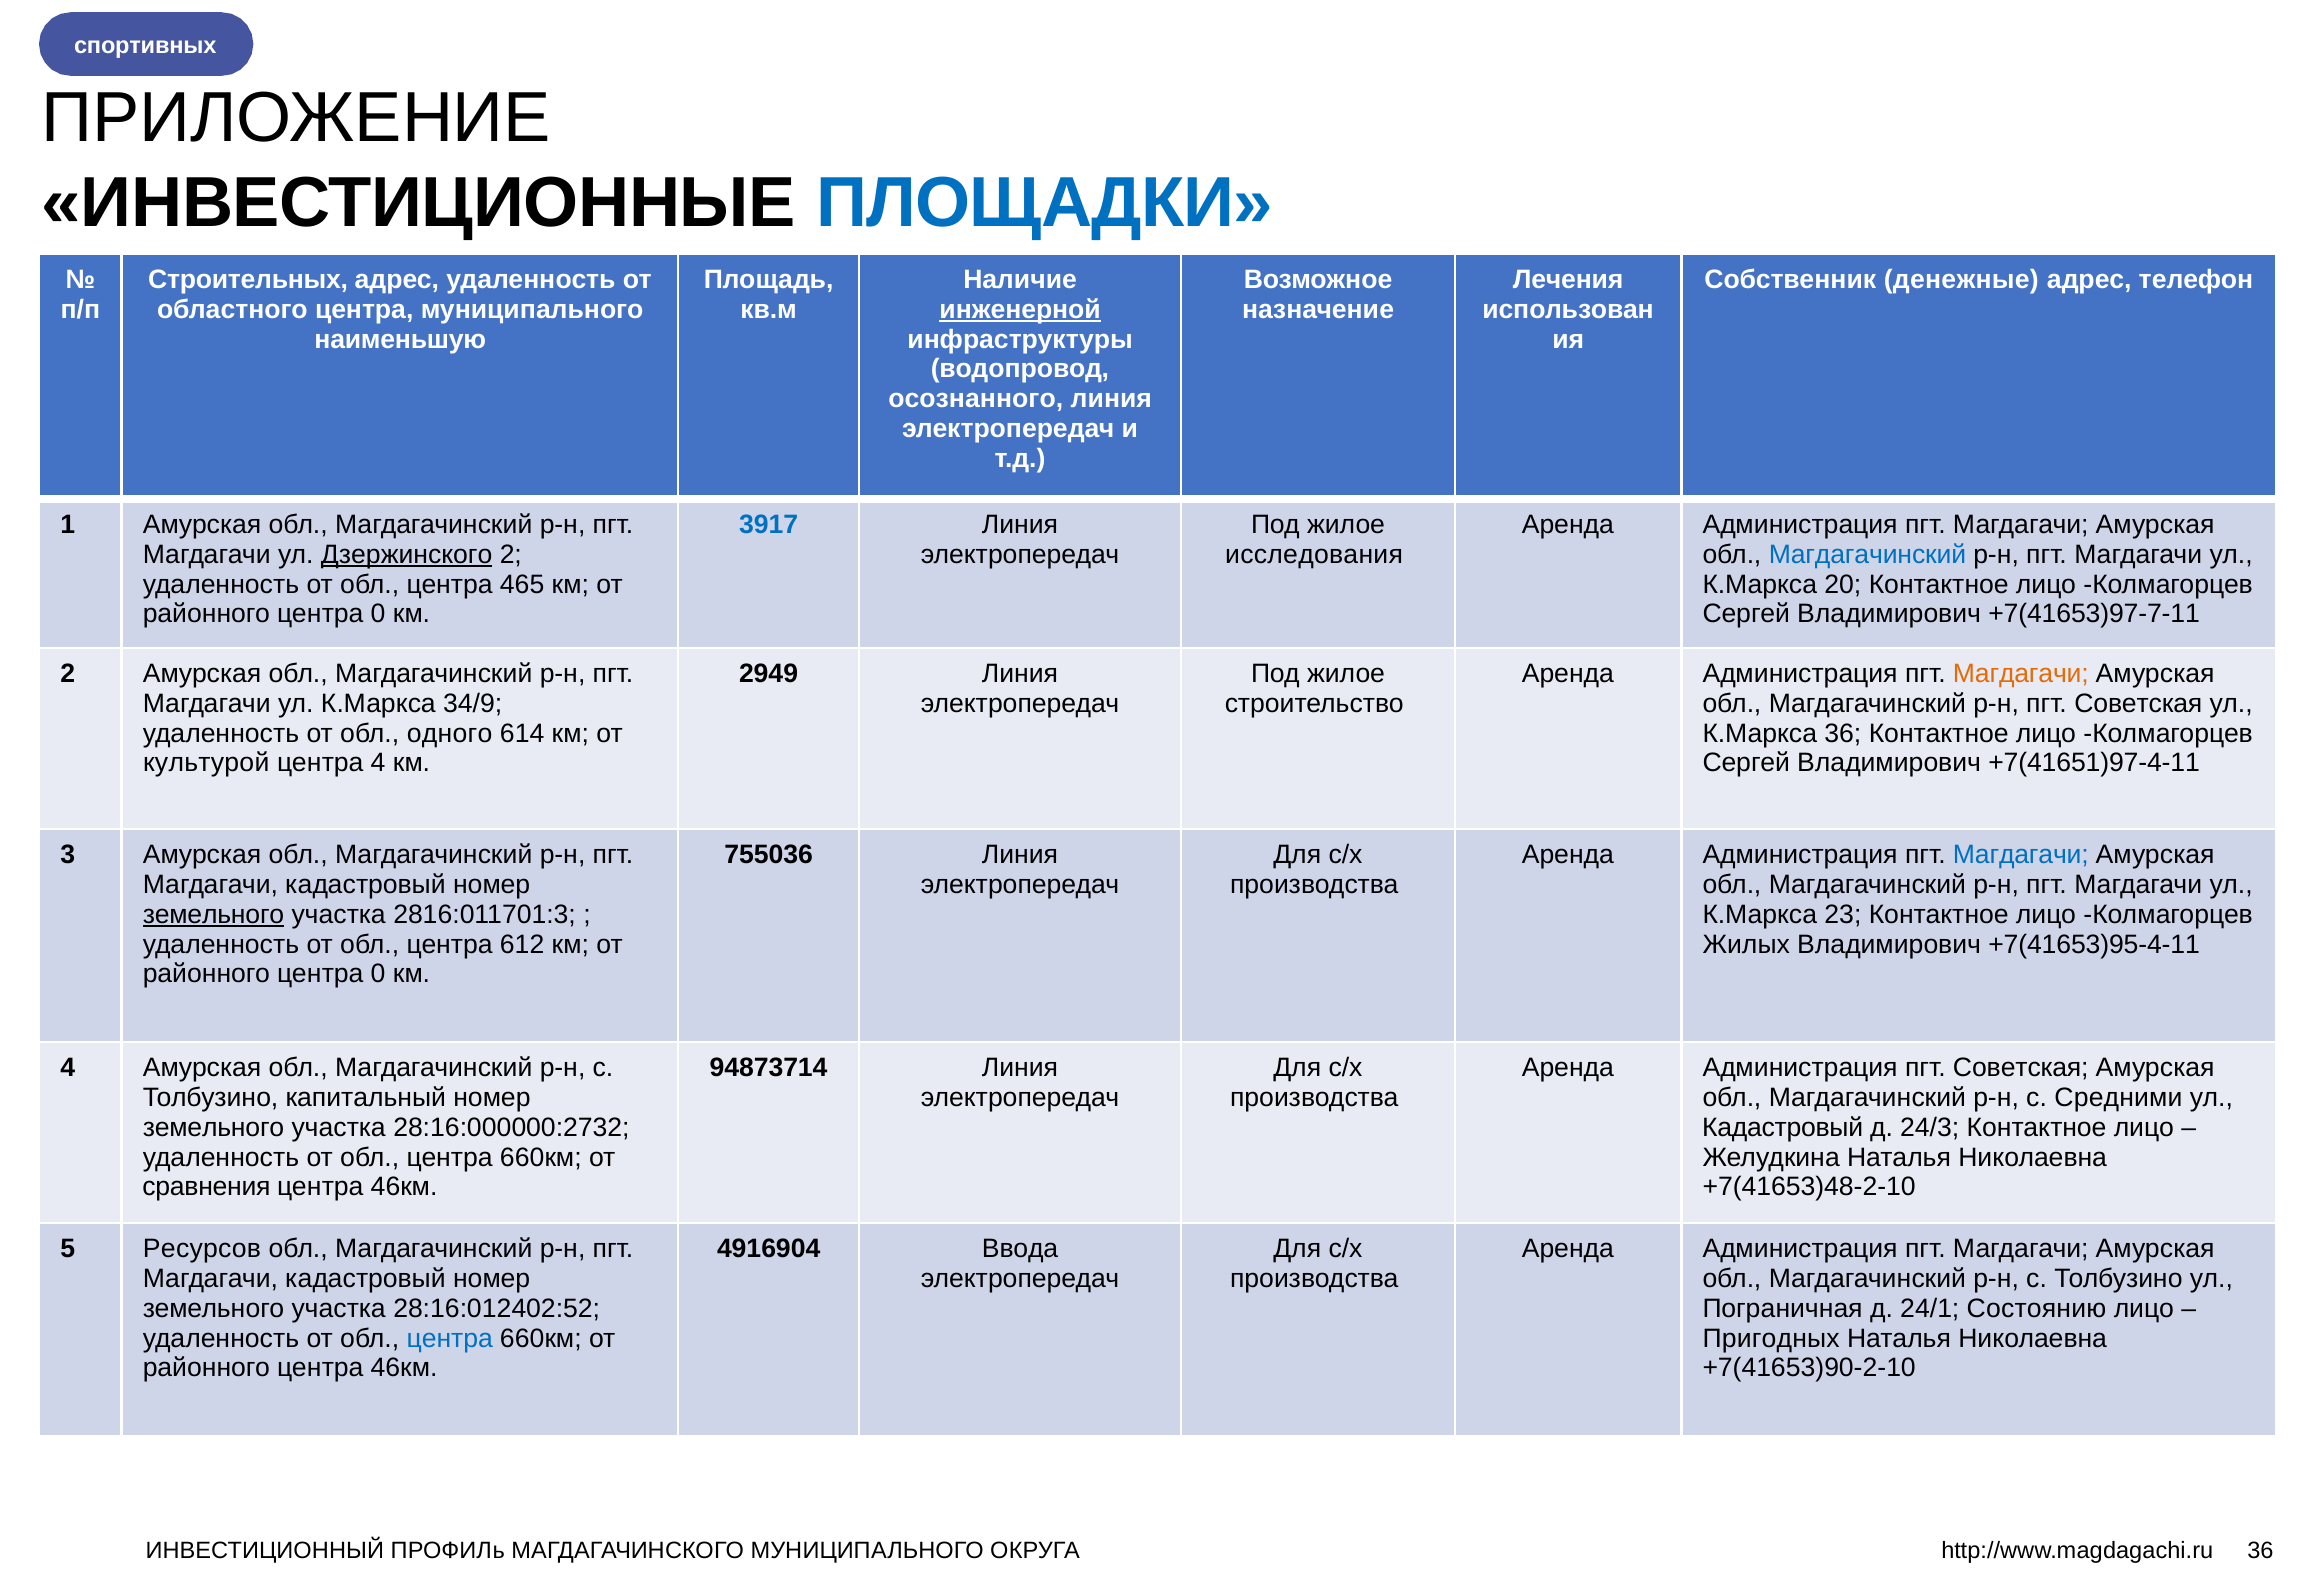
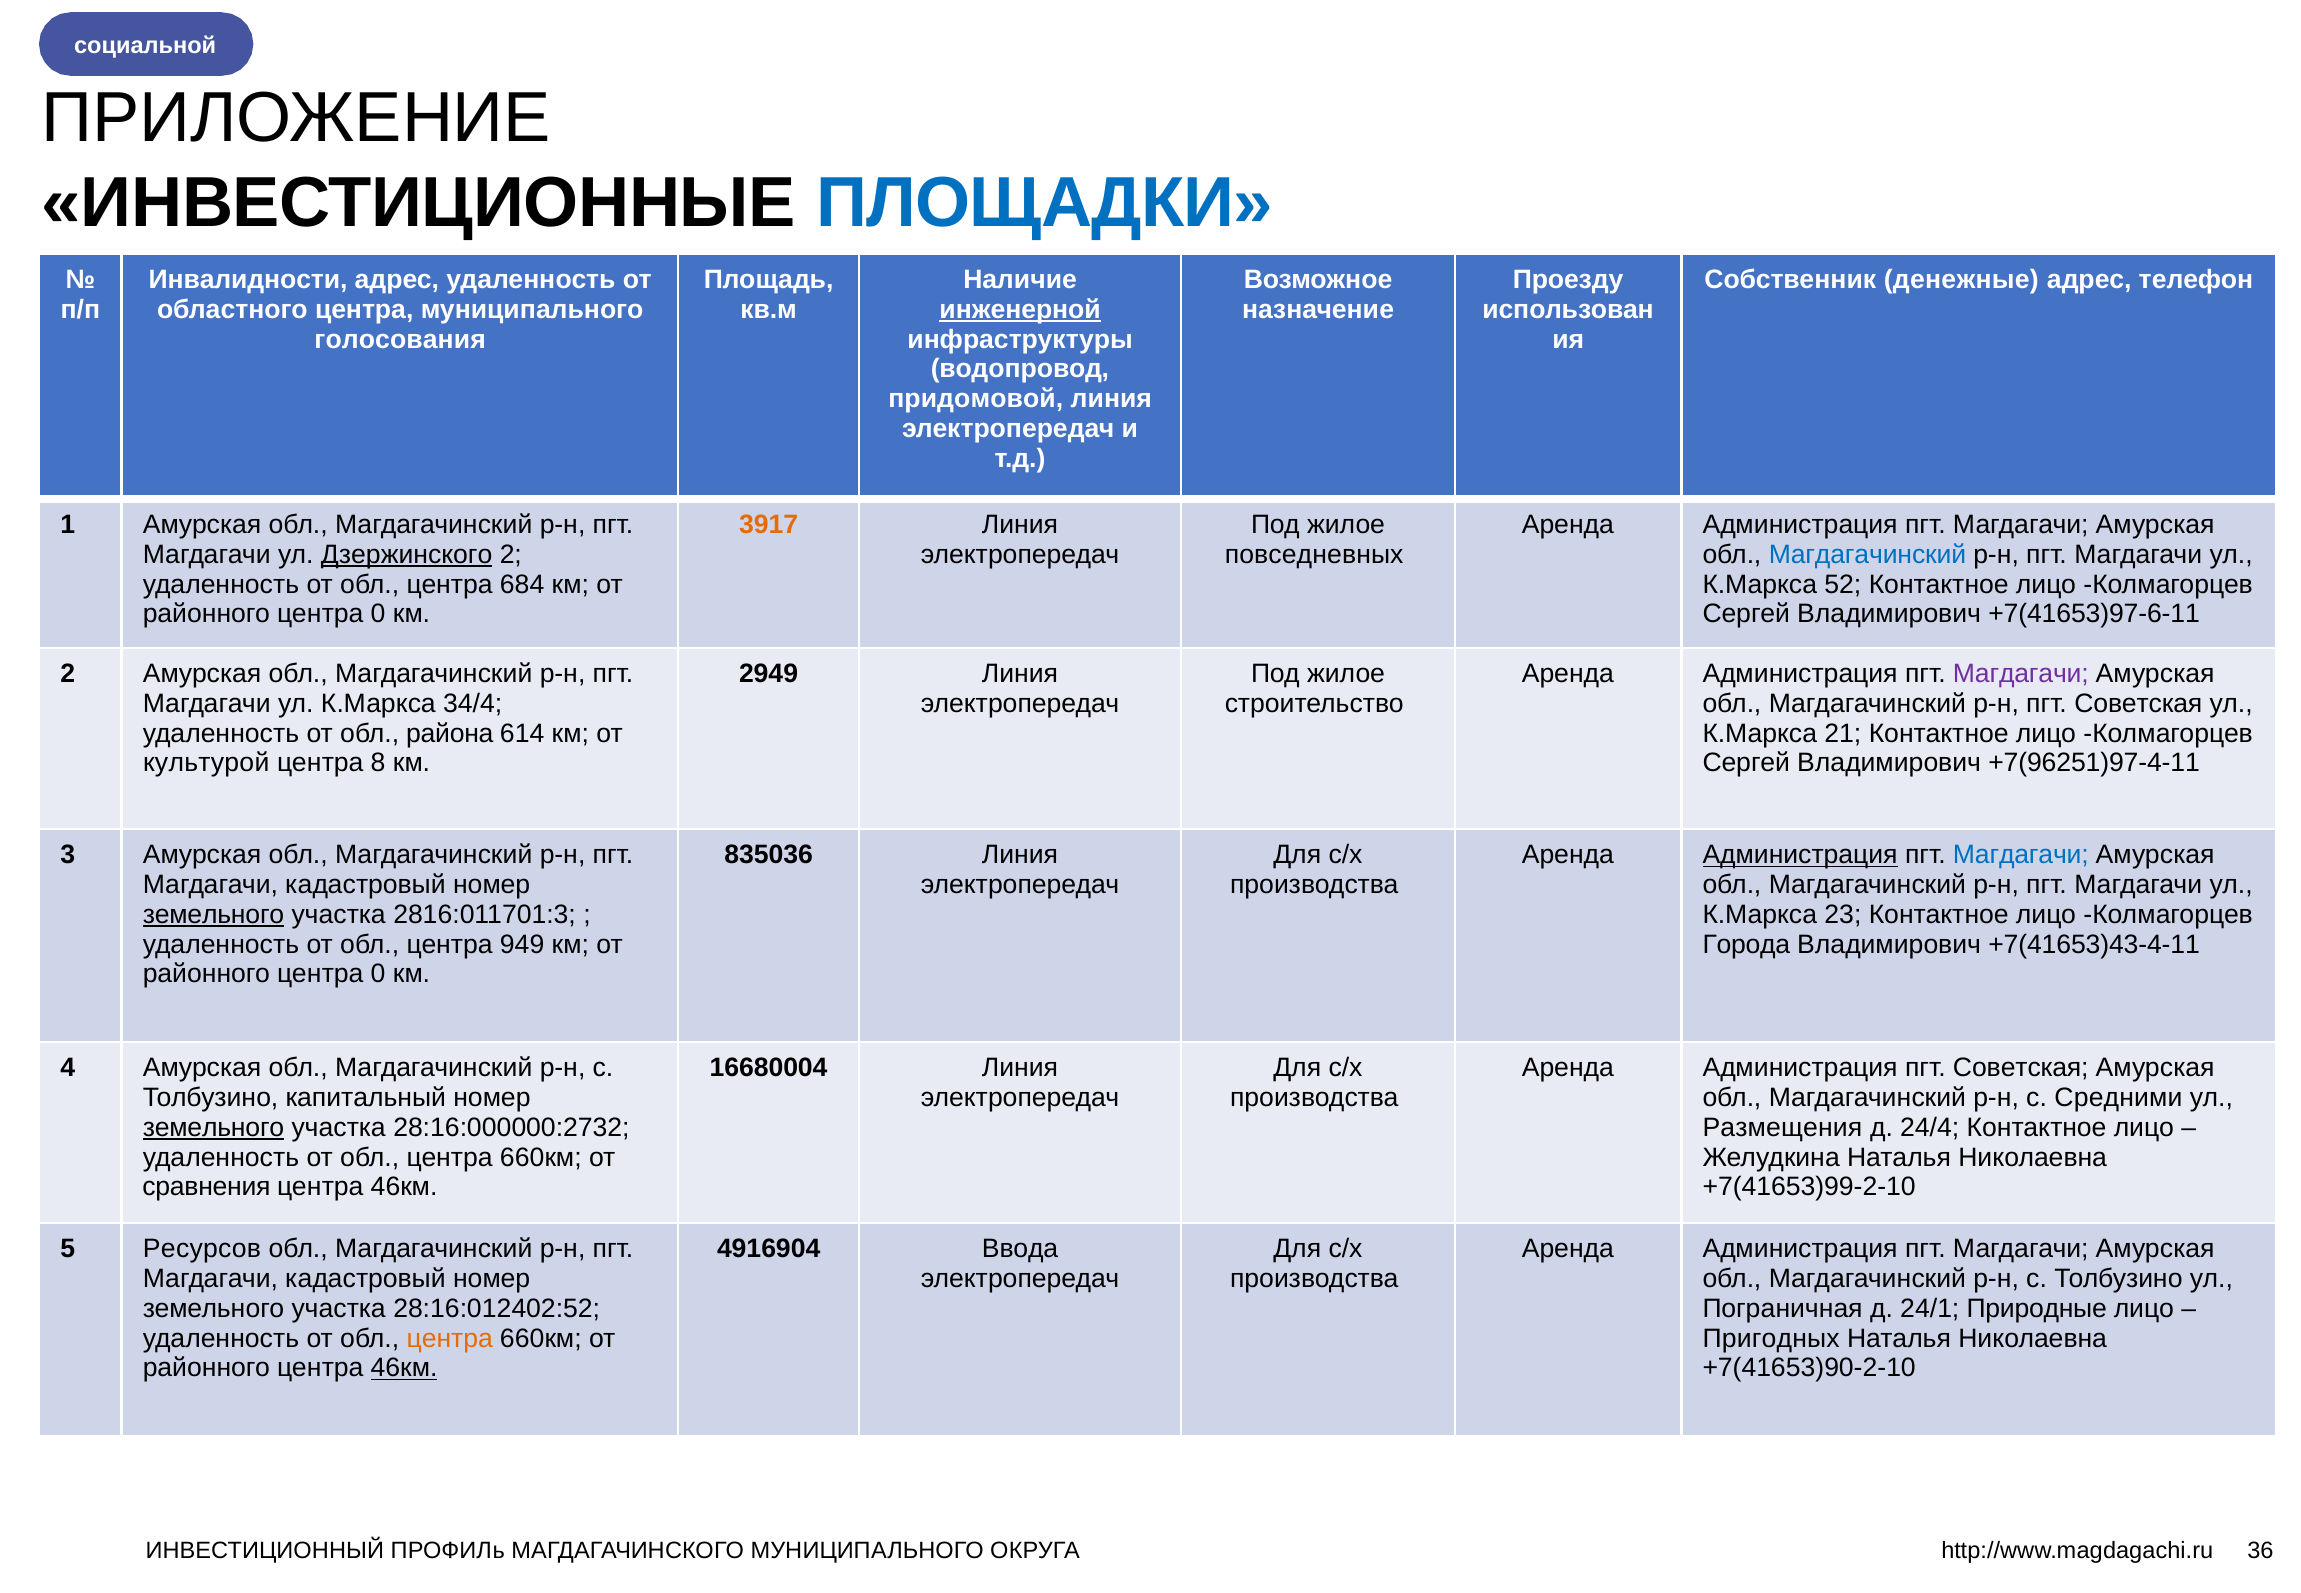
спортивных: спортивных -> социальной
Строительных: Строительных -> Инвалидности
Лечения: Лечения -> Проезду
наименьшую: наименьшую -> голосования
осознанного: осознанного -> придомовой
3917 colour: blue -> orange
исследования: исследования -> повседневных
465: 465 -> 684
20: 20 -> 52
+7(41653)97-7-11: +7(41653)97-7-11 -> +7(41653)97-6-11
Магдагачи at (2021, 674) colour: orange -> purple
34/9: 34/9 -> 34/4
одного: одного -> района
К.Маркса 36: 36 -> 21
центра 4: 4 -> 8
+7(41651)97-4-11: +7(41651)97-4-11 -> +7(96251)97-4-11
755036: 755036 -> 835036
Администрация at (1800, 855) underline: none -> present
612: 612 -> 949
Жилых: Жилых -> Города
+7(41653)95-4-11: +7(41653)95-4-11 -> +7(41653)43-4-11
94873714: 94873714 -> 16680004
земельного at (214, 1127) underline: none -> present
Кадастровый at (1783, 1127): Кадастровый -> Размещения
24/3: 24/3 -> 24/4
+7(41653)48-2-10: +7(41653)48-2-10 -> +7(41653)99-2-10
Состоянию: Состоянию -> Природные
центра at (450, 1338) colour: blue -> orange
46км at (404, 1368) underline: none -> present
